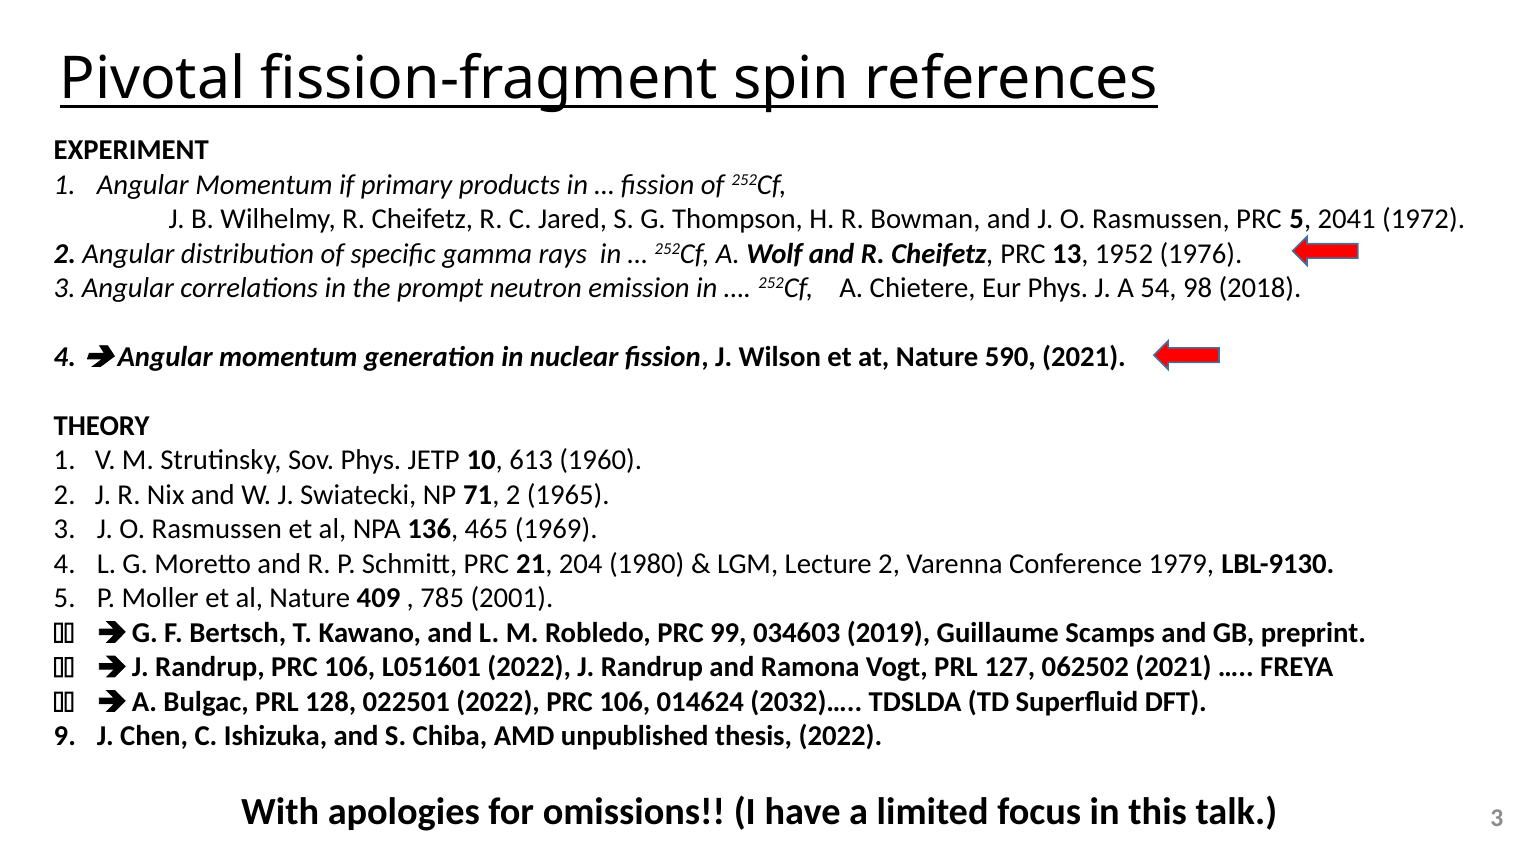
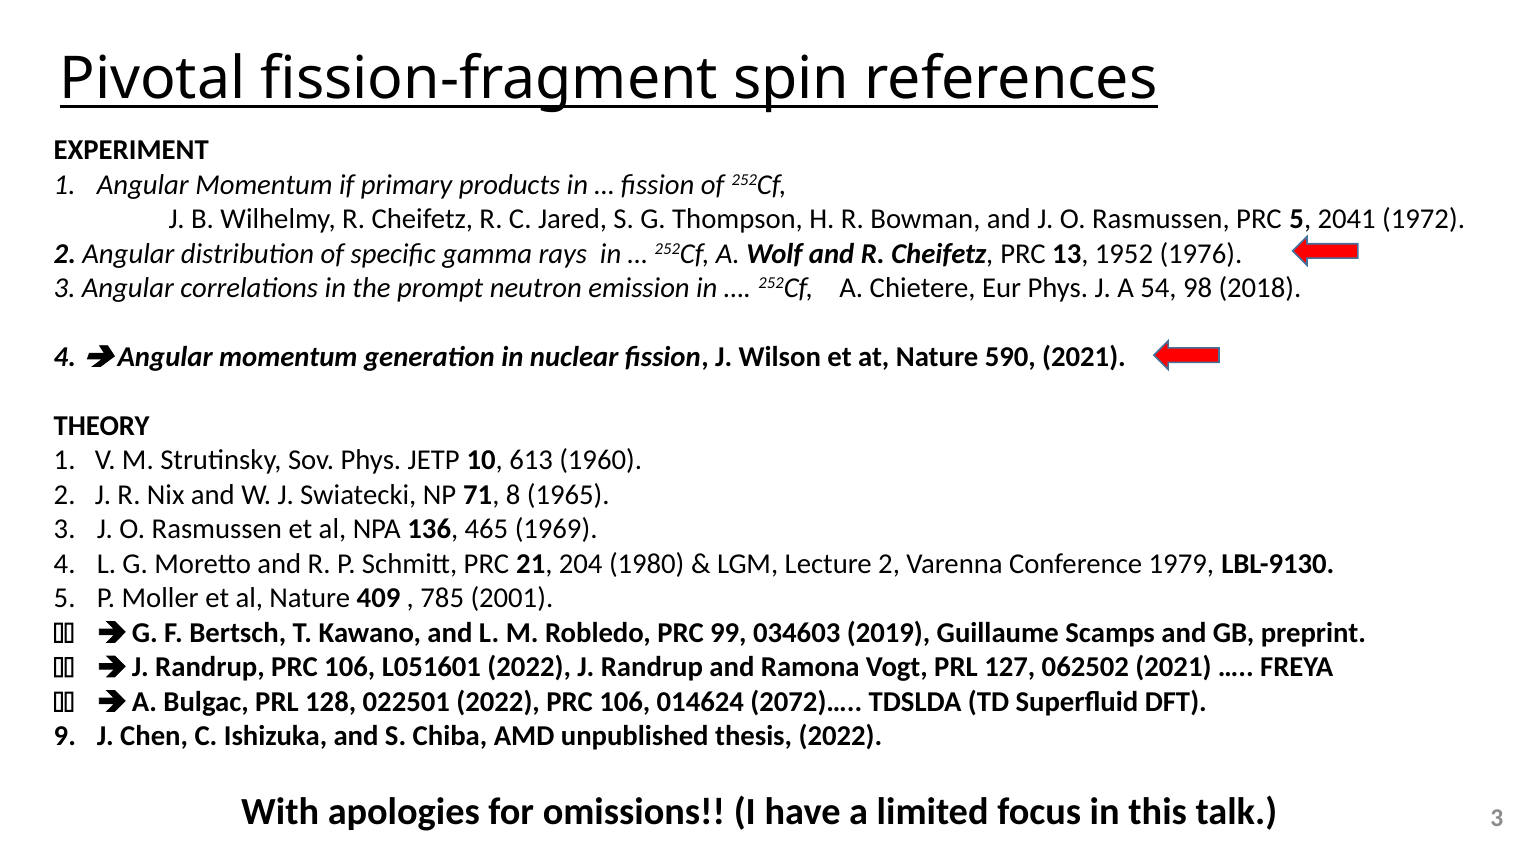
71 2: 2 -> 8
2032)…: 2032)… -> 2072)…
